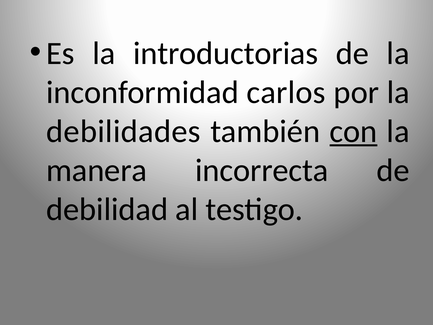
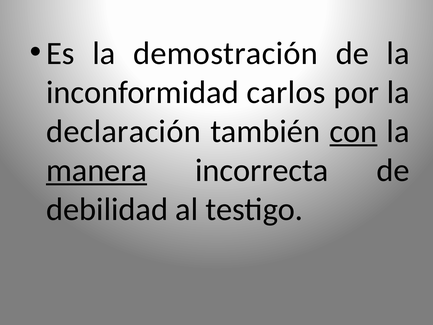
introductorias: introductorias -> demostración
debilidades: debilidades -> declaración
manera underline: none -> present
